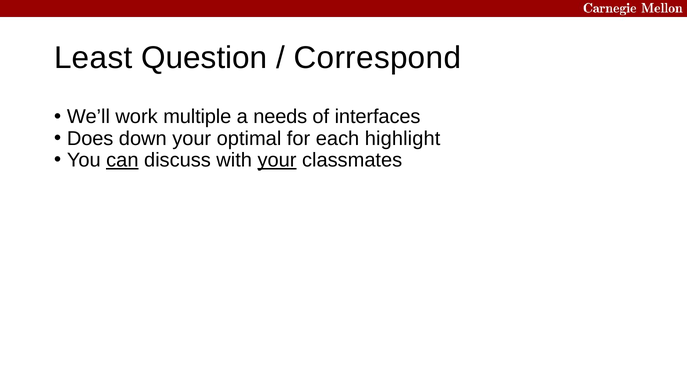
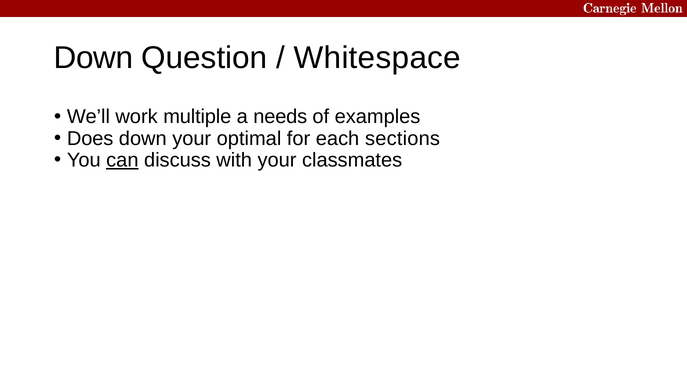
Least at (93, 58): Least -> Down
Correspond: Correspond -> Whitespace
interfaces: interfaces -> examples
highlight: highlight -> sections
your at (277, 160) underline: present -> none
